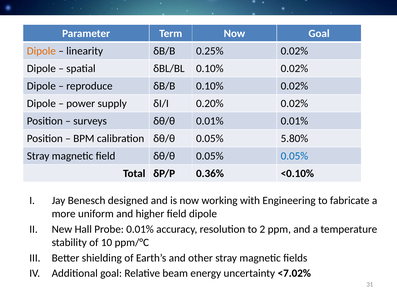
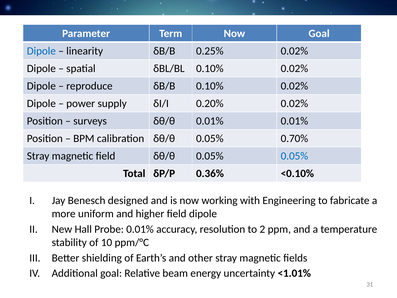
Dipole at (41, 51) colour: orange -> blue
5.80%: 5.80% -> 0.70%
<7.02%: <7.02% -> <1.01%
